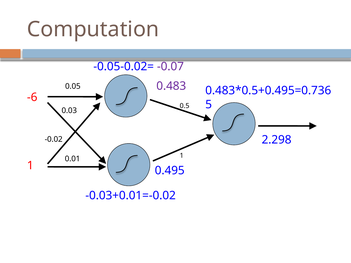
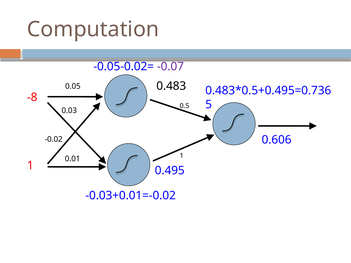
0.483 colour: purple -> black
-6: -6 -> -8
2.298: 2.298 -> 0.606
